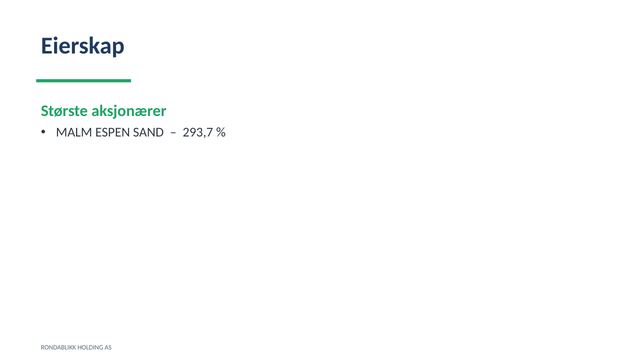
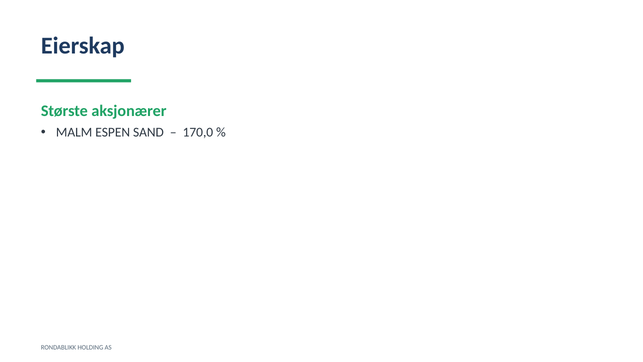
293,7: 293,7 -> 170,0
